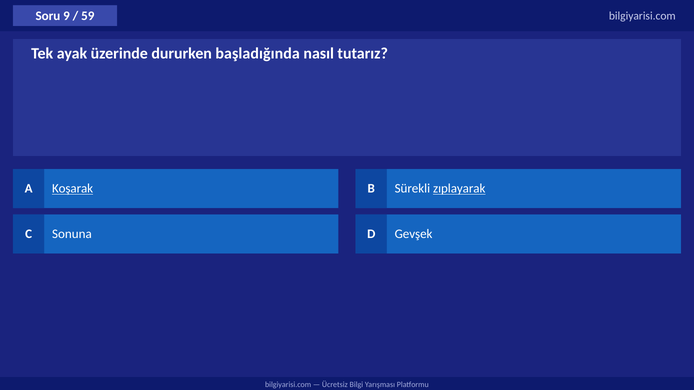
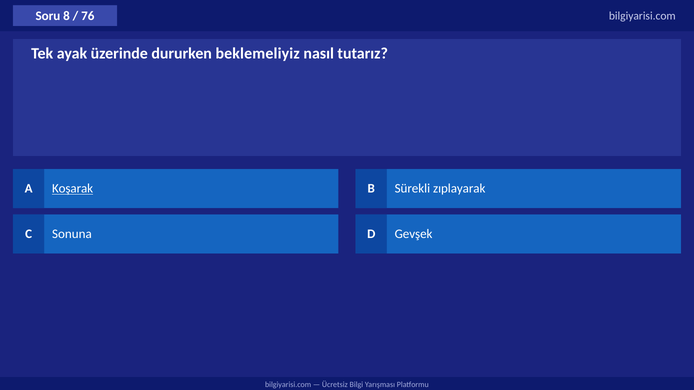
9: 9 -> 8
59: 59 -> 76
başladığında: başladığında -> beklemeliyiz
zıplayarak underline: present -> none
